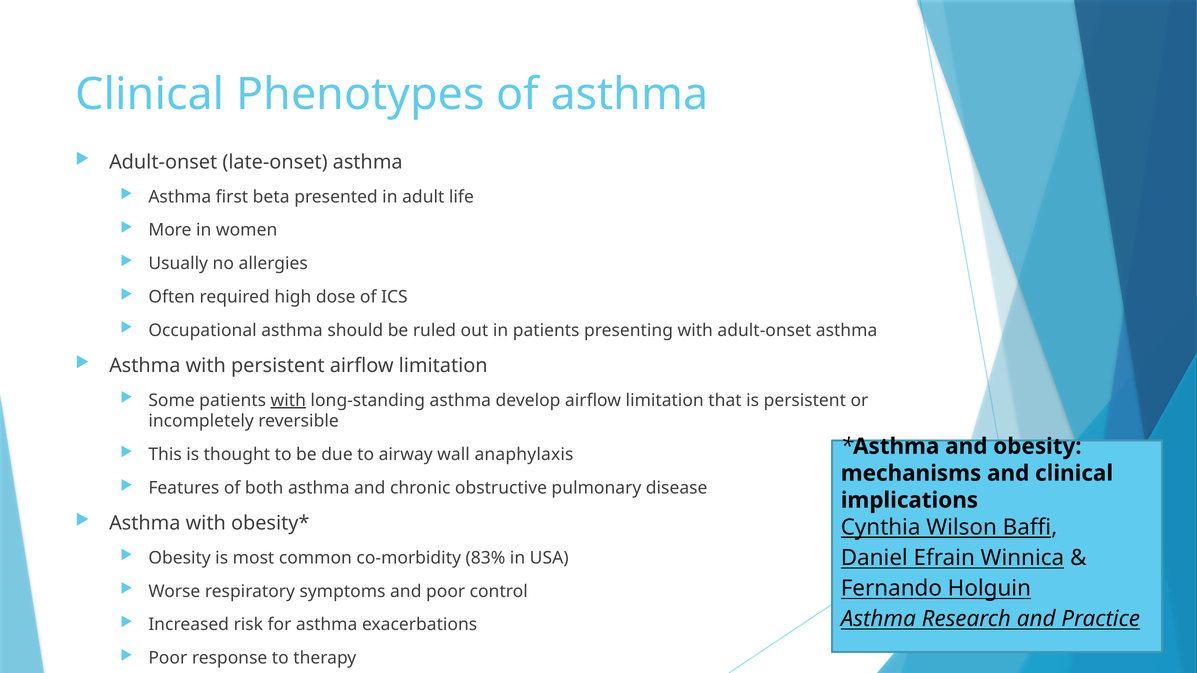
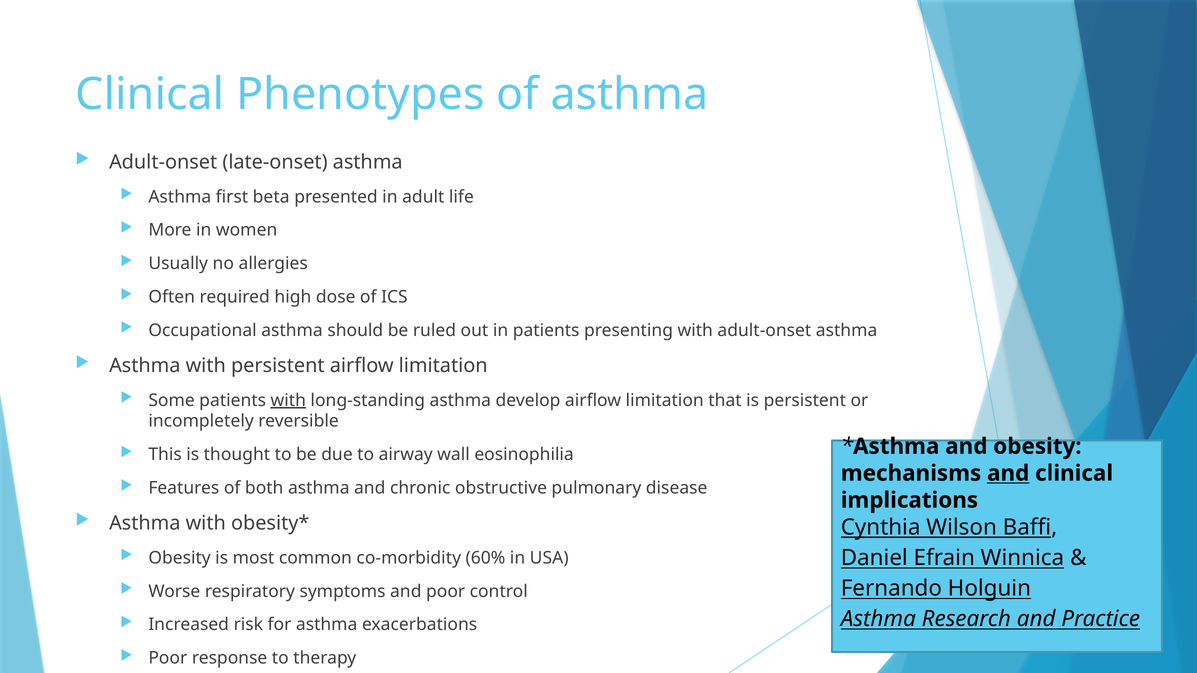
anaphylaxis: anaphylaxis -> eosinophilia
and at (1008, 474) underline: none -> present
83%: 83% -> 60%
